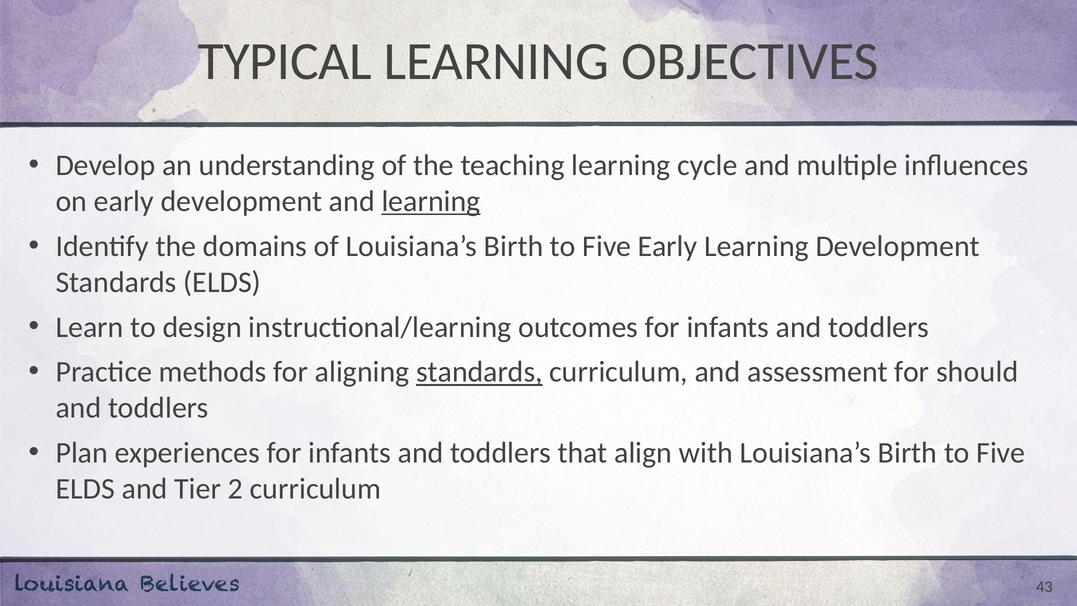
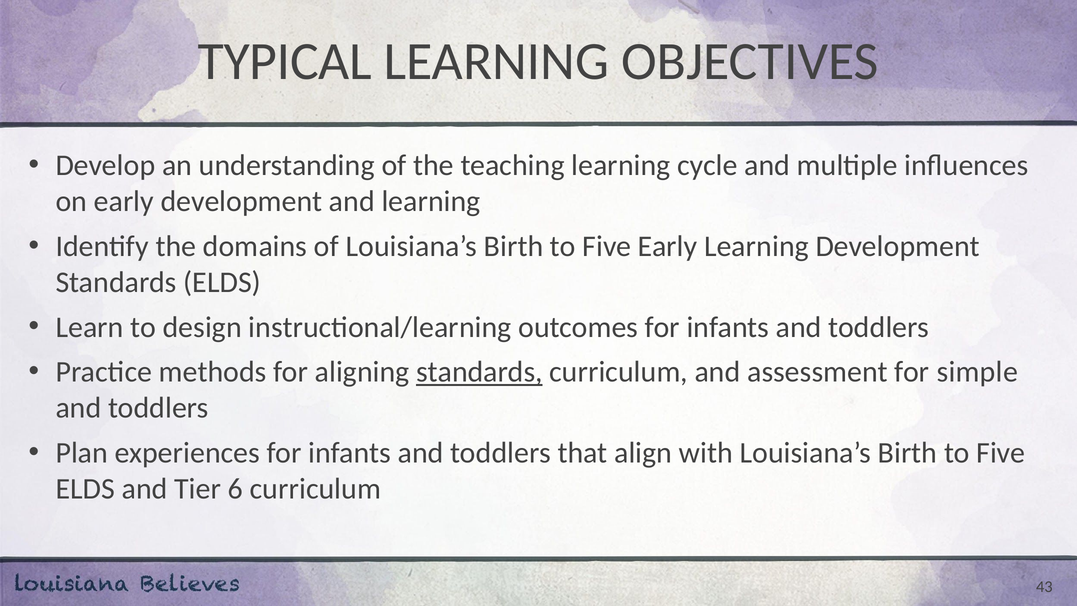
learning at (431, 201) underline: present -> none
should: should -> simple
2: 2 -> 6
